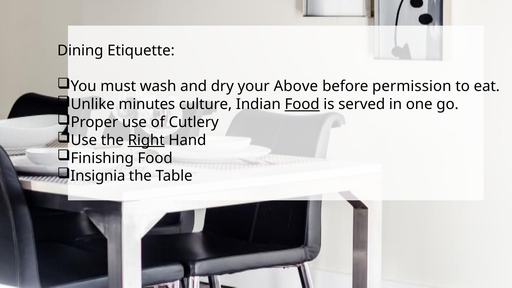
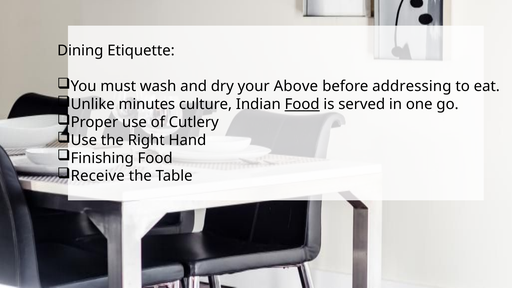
permission: permission -> addressing
Right underline: present -> none
Insignia: Insignia -> Receive
